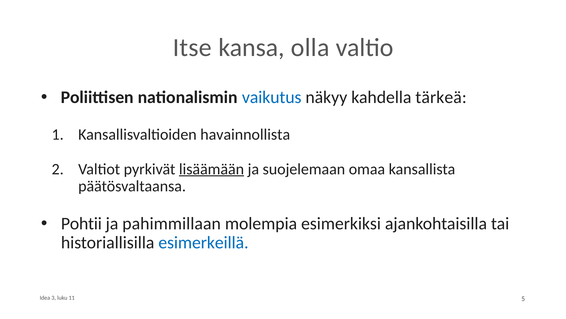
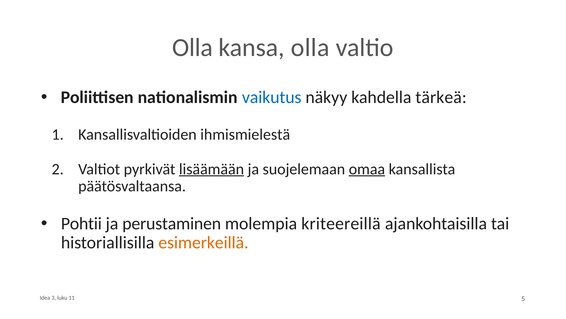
Itse at (192, 48): Itse -> Olla
havainnollista: havainnollista -> ihmismielestä
omaa underline: none -> present
pahimmillaan: pahimmillaan -> perustaminen
esimerkiksi: esimerkiksi -> kriteereillä
esimerkeillä colour: blue -> orange
